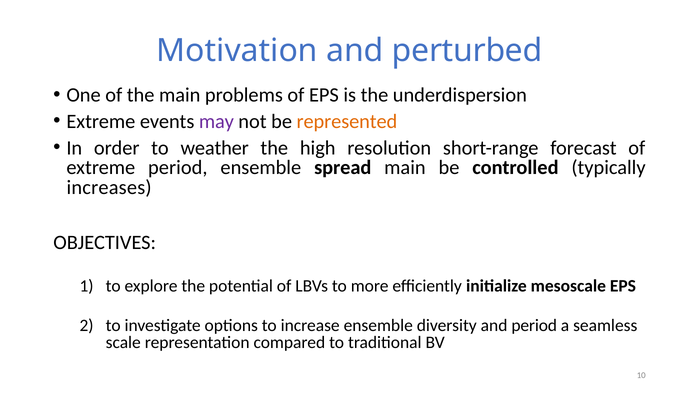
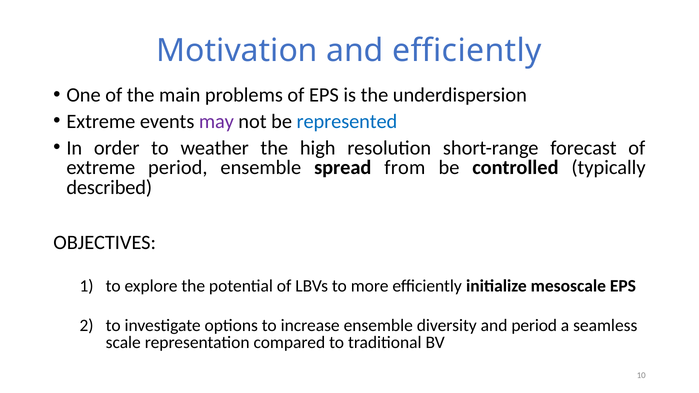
and perturbed: perturbed -> efficiently
represented colour: orange -> blue
spread main: main -> from
increases: increases -> described
